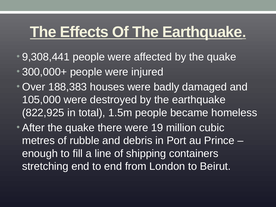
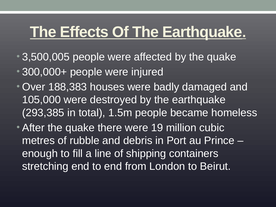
9,308,441: 9,308,441 -> 3,500,005
822,925: 822,925 -> 293,385
